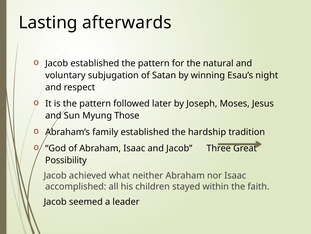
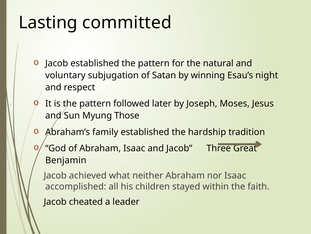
afterwards: afterwards -> committed
Possibility: Possibility -> Benjamin
seemed: seemed -> cheated
